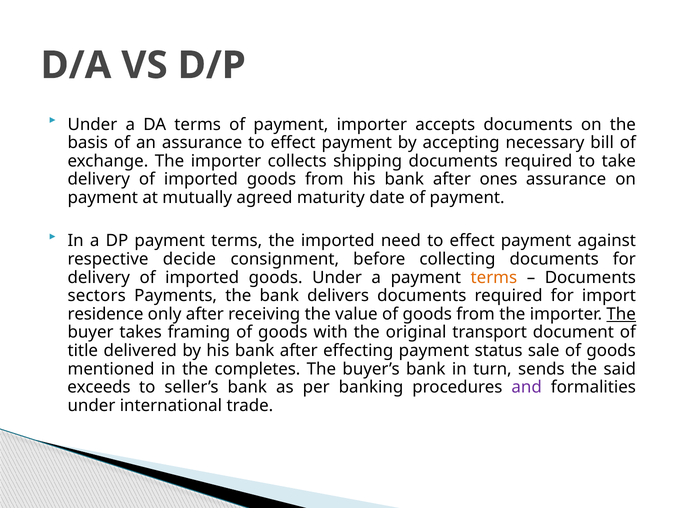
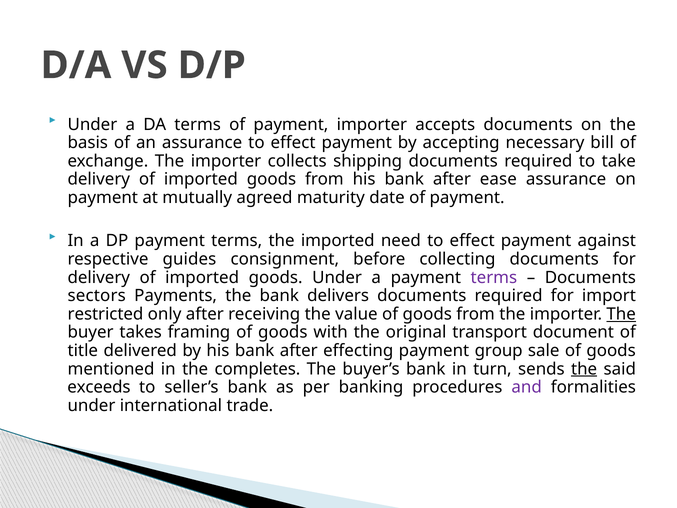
ones: ones -> ease
decide: decide -> guides
terms at (494, 277) colour: orange -> purple
residence: residence -> restricted
status: status -> group
the at (584, 369) underline: none -> present
